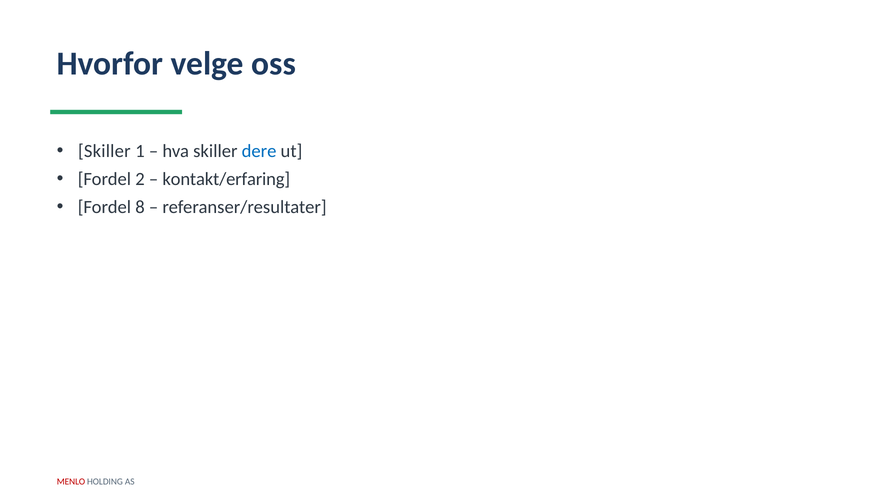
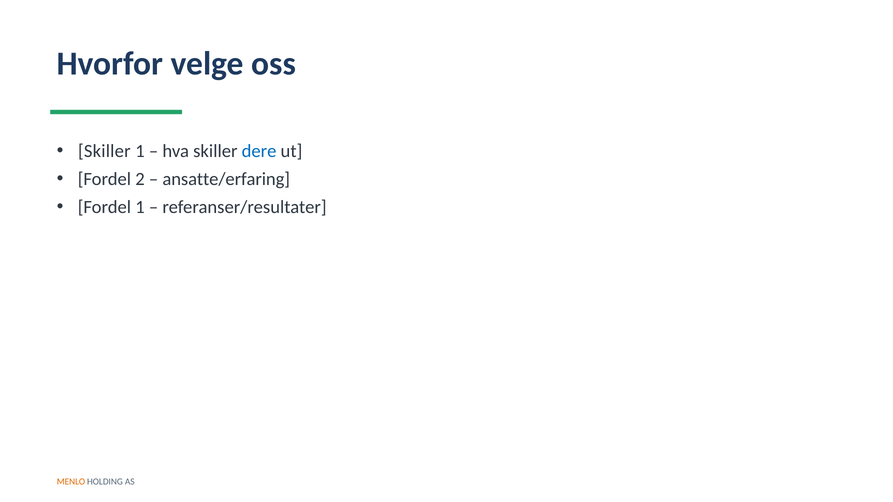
kontakt/erfaring: kontakt/erfaring -> ansatte/erfaring
Fordel 8: 8 -> 1
MENLO colour: red -> orange
